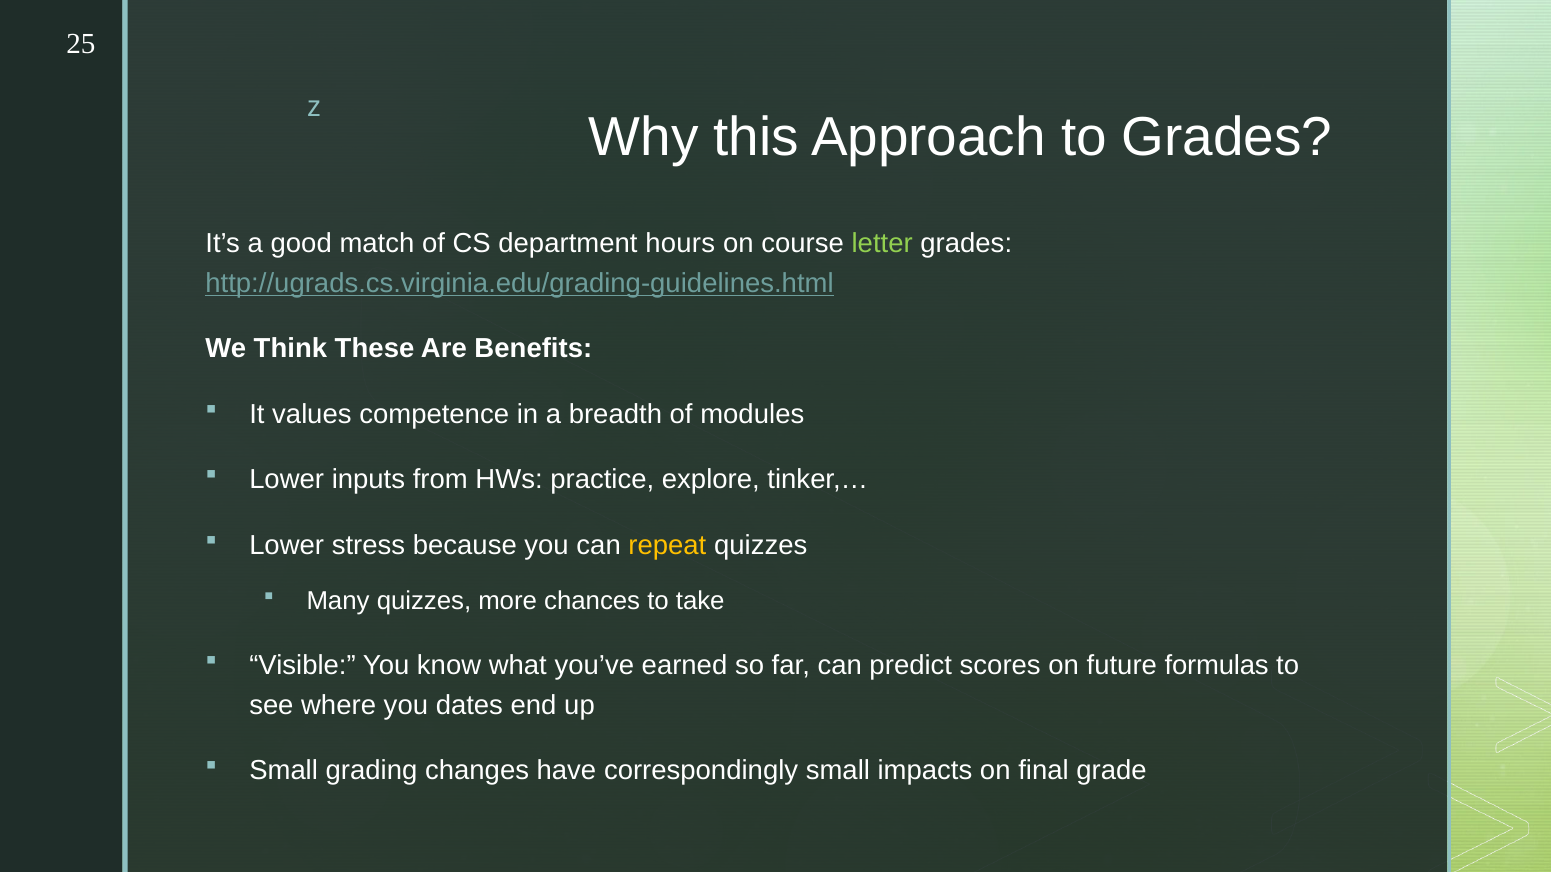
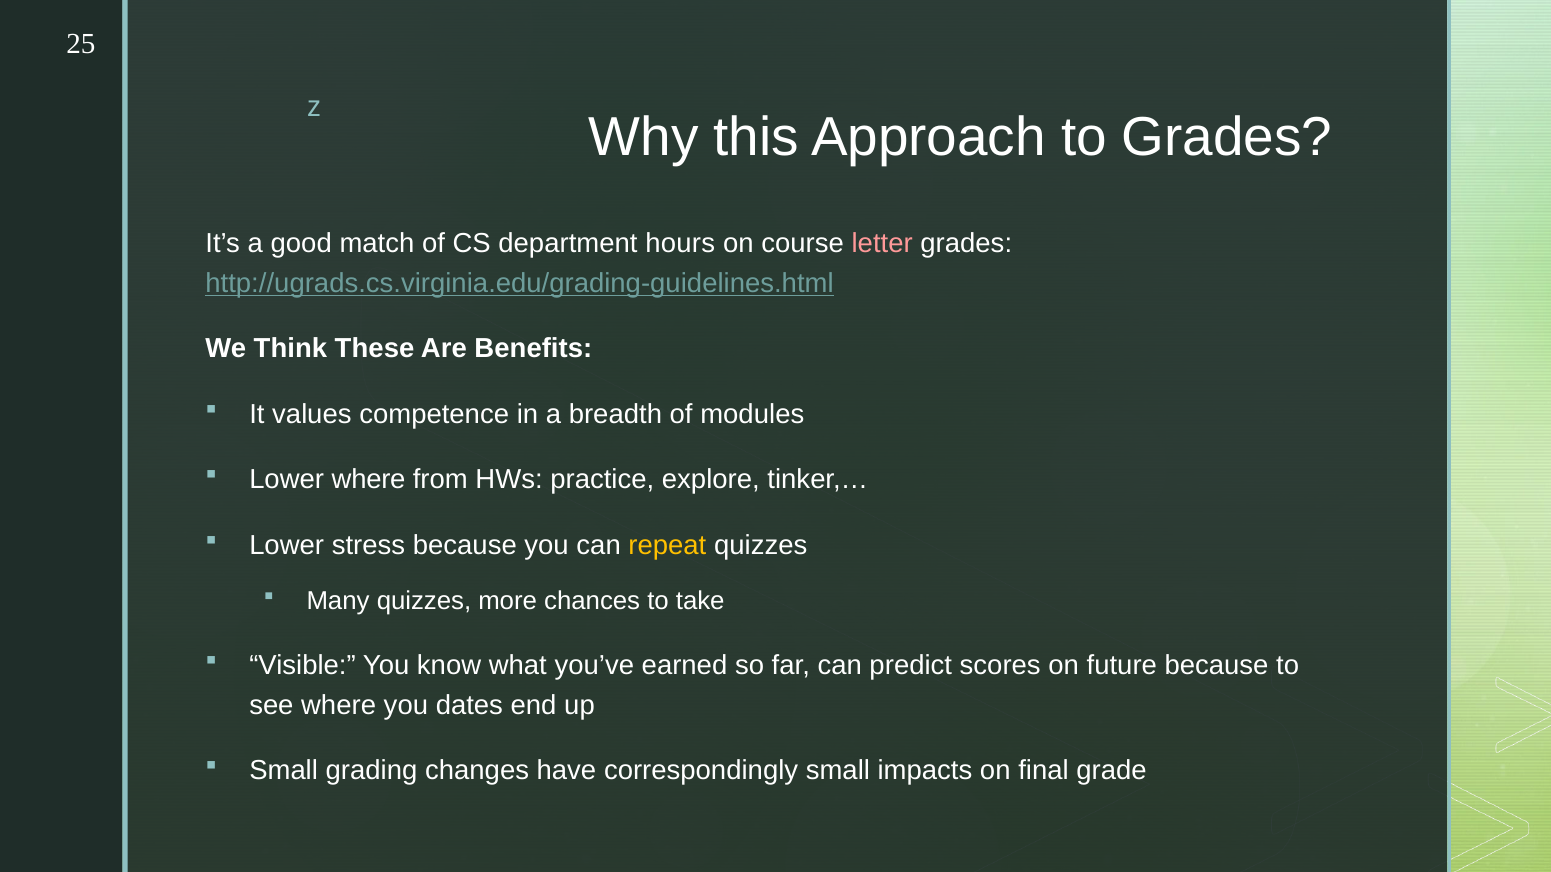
letter colour: light green -> pink
Lower inputs: inputs -> where
future formulas: formulas -> because
